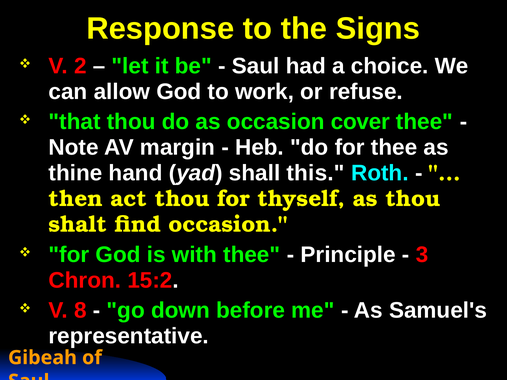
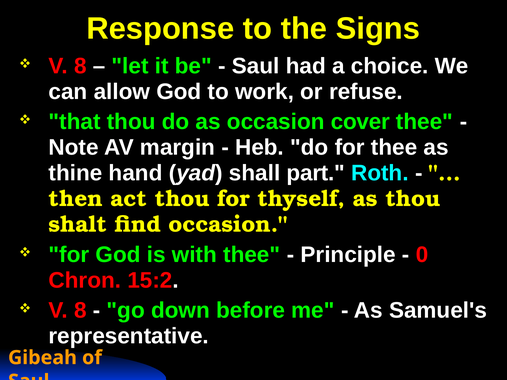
2 at (80, 66): 2 -> 8
this: this -> part
3: 3 -> 0
